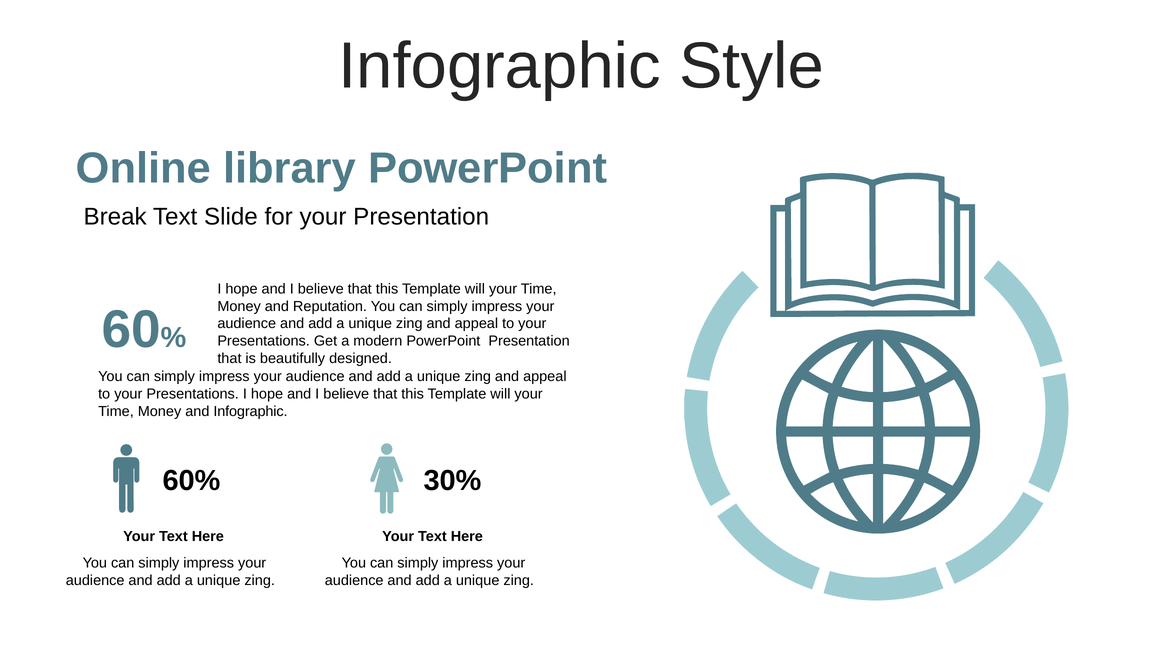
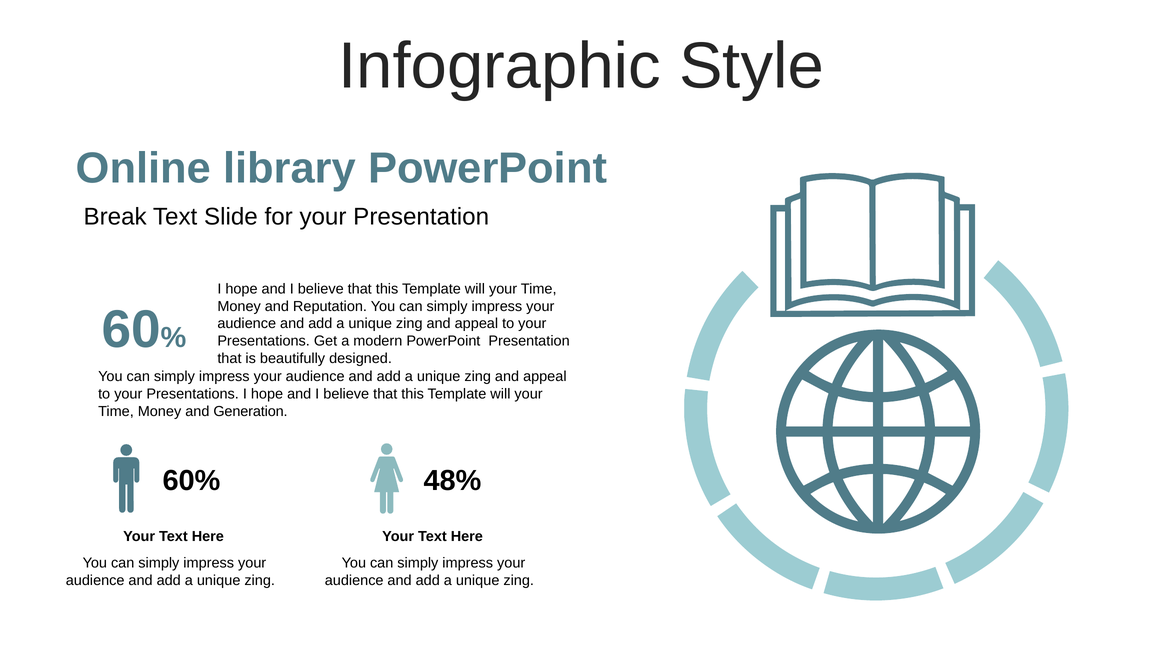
and Infographic: Infographic -> Generation
30%: 30% -> 48%
